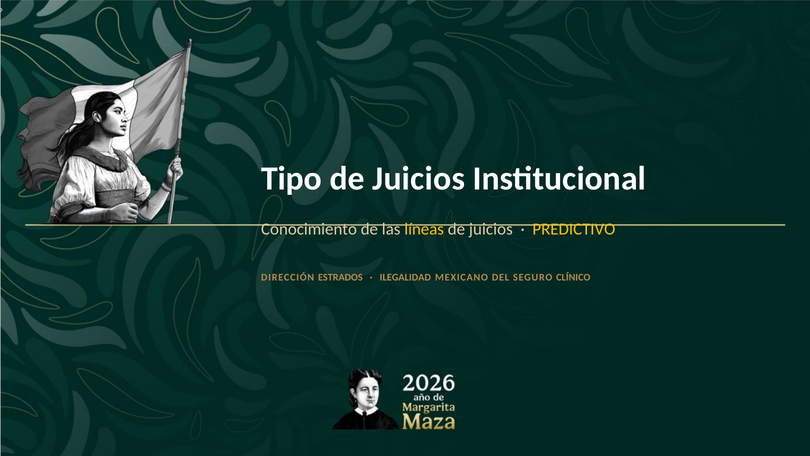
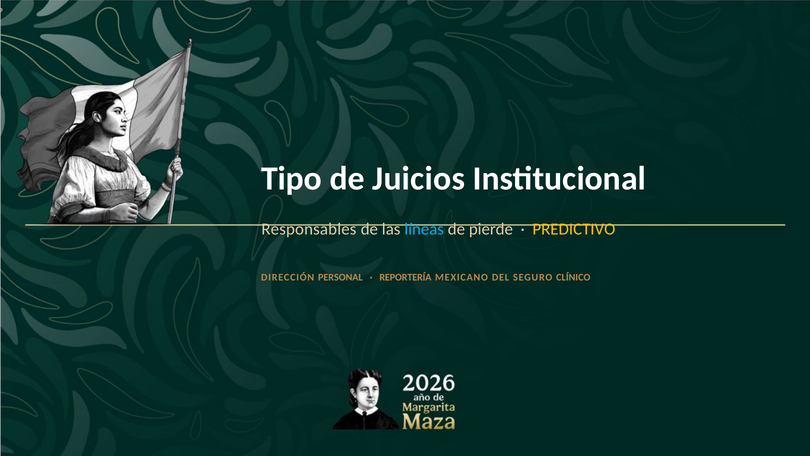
Conocimiento: Conocimiento -> Responsables
líneas colour: yellow -> light blue
juicios at (491, 229): juicios -> pierde
ESTRADOS: ESTRADOS -> PERSONAL
ILEGALIDAD: ILEGALIDAD -> REPORTERÍA
